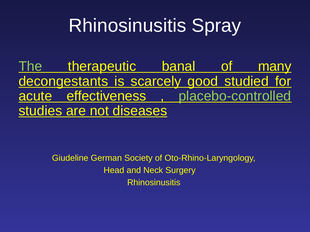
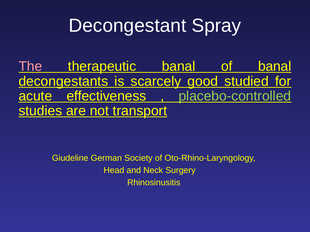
Rhinosinusitis at (127, 26): Rhinosinusitis -> Decongestant
The colour: light green -> pink
of many: many -> banal
diseases: diseases -> transport
